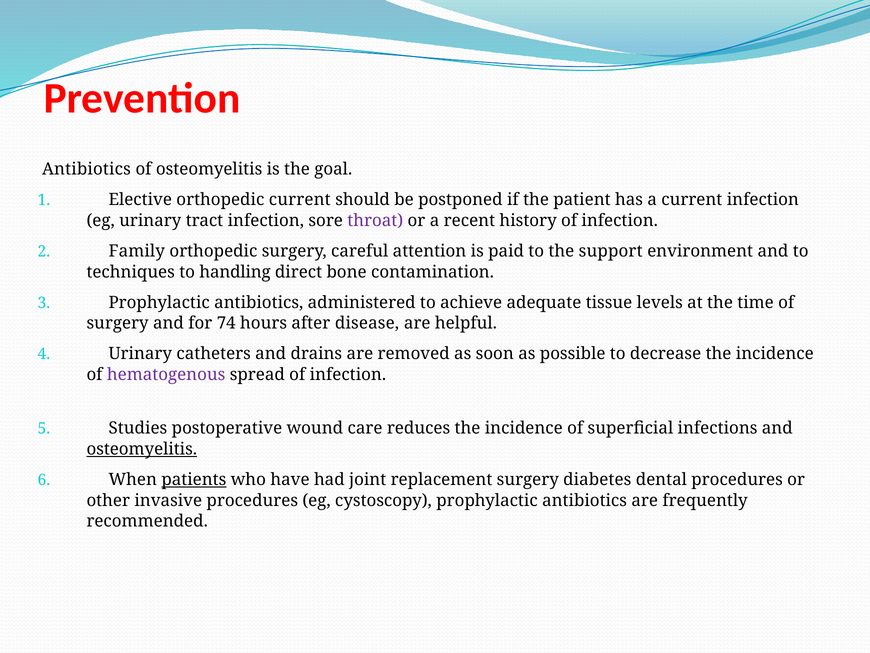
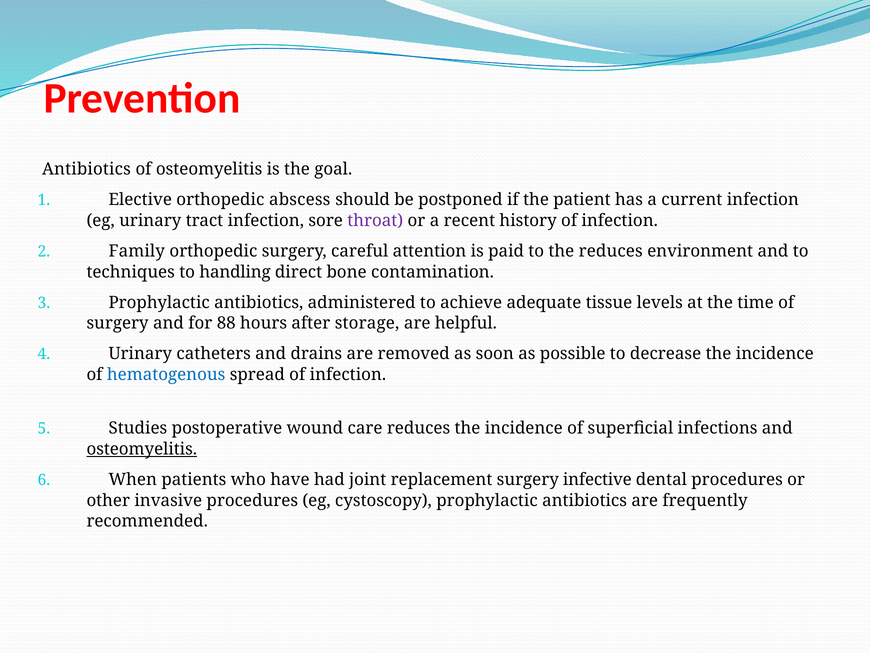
orthopedic current: current -> abscess
the support: support -> reduces
74: 74 -> 88
disease: disease -> storage
hematogenous colour: purple -> blue
patients underline: present -> none
diabetes: diabetes -> infective
